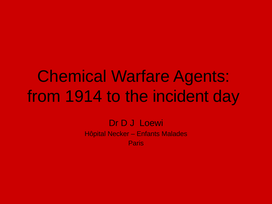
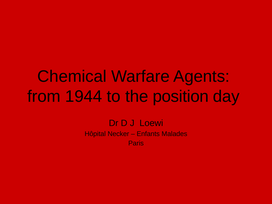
1914: 1914 -> 1944
incident: incident -> position
